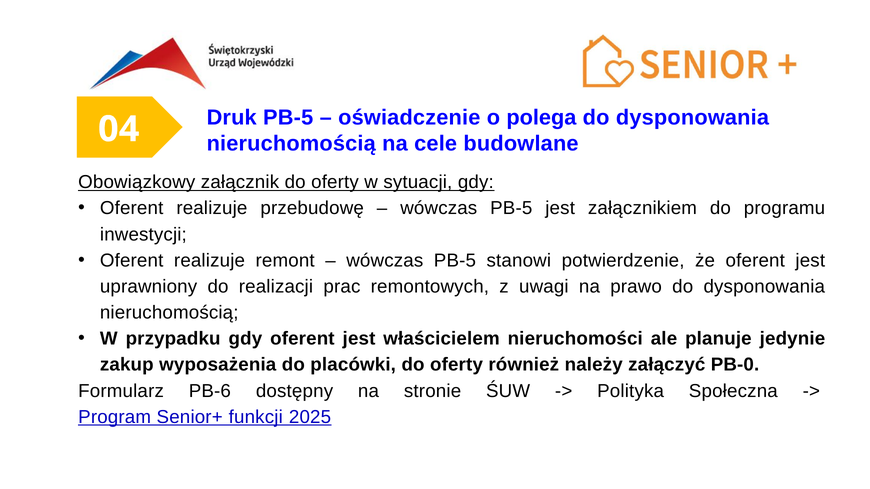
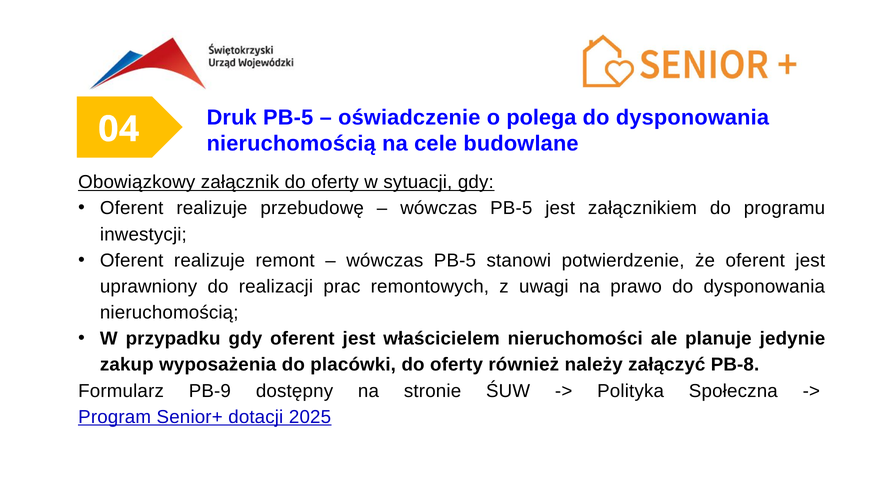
PB-0: PB-0 -> PB-8
PB-6: PB-6 -> PB-9
funkcji: funkcji -> dotacji
